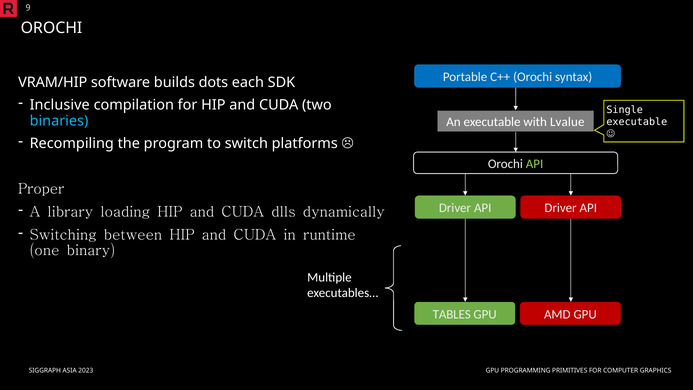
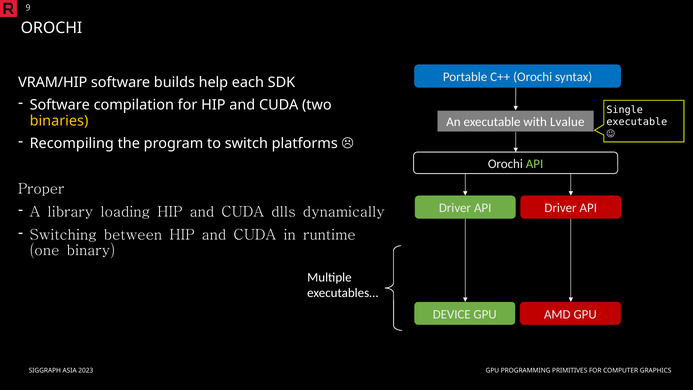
dots: dots -> help
Inclusive at (60, 105): Inclusive -> Software
binaries colour: light blue -> yellow
TABLES: TABLES -> DEVICE
